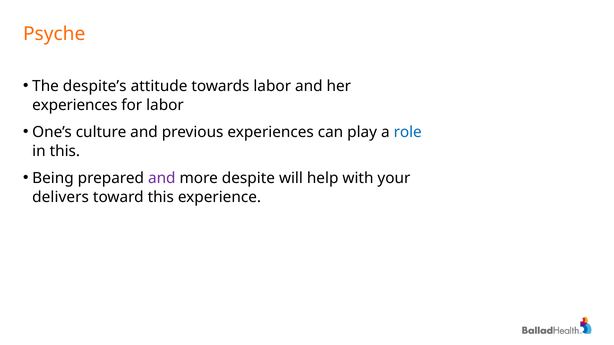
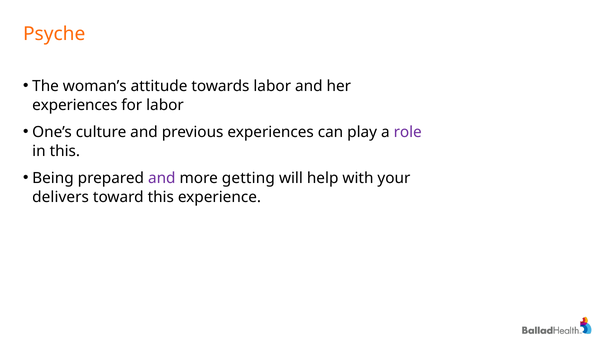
despite’s: despite’s -> woman’s
role colour: blue -> purple
despite: despite -> getting
